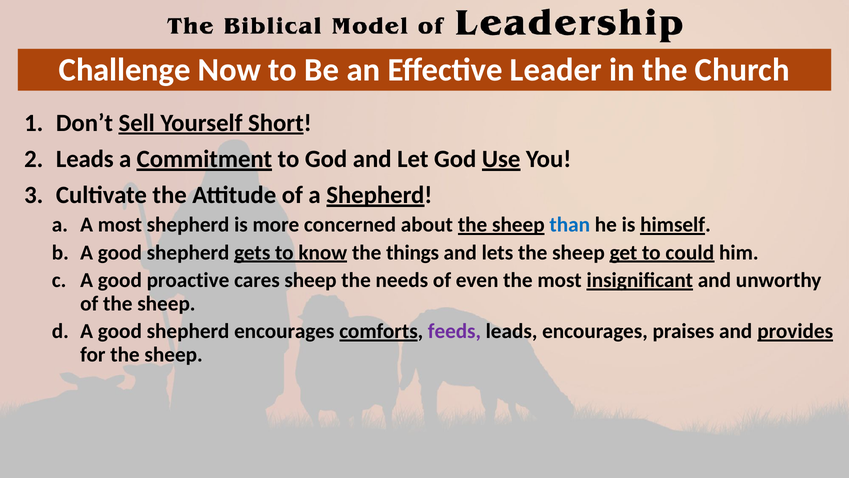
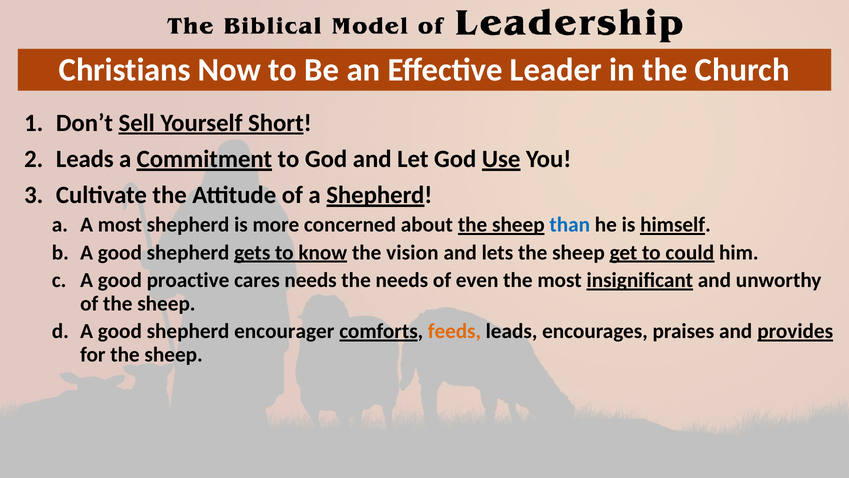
Challenge: Challenge -> Christians
things: things -> vision
cares sheep: sheep -> needs
shepherd encourages: encourages -> encourager
feeds colour: purple -> orange
